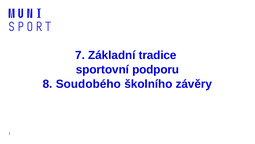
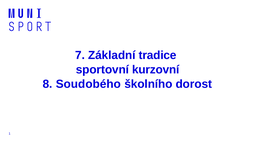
podporu: podporu -> kurzovní
závěry: závěry -> dorost
